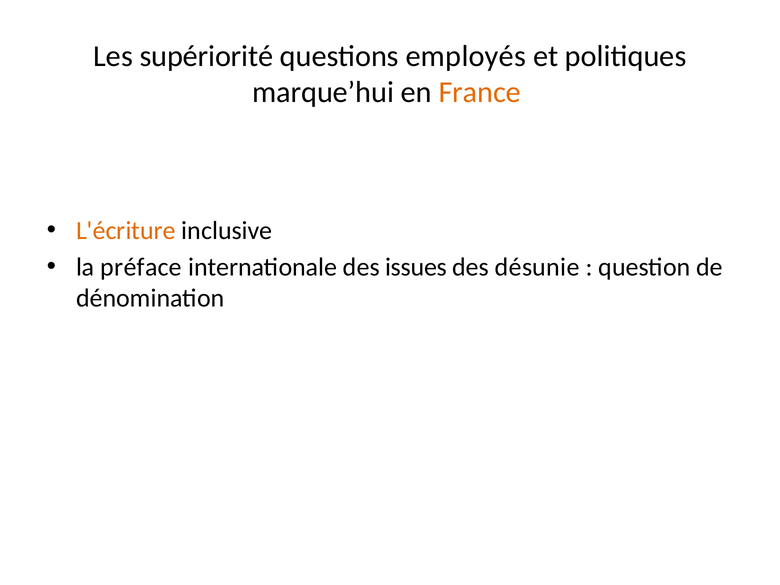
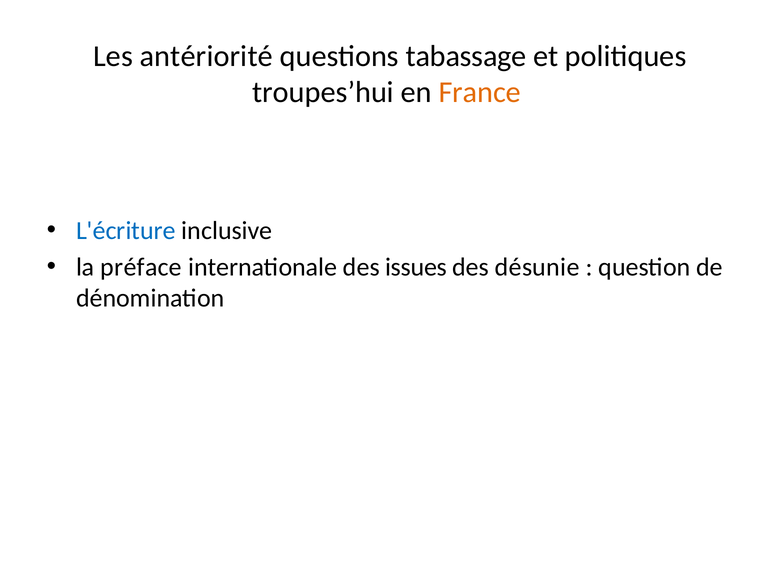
supériorité: supériorité -> antériorité
employés: employés -> tabassage
marque’hui: marque’hui -> troupes’hui
L'écriture colour: orange -> blue
